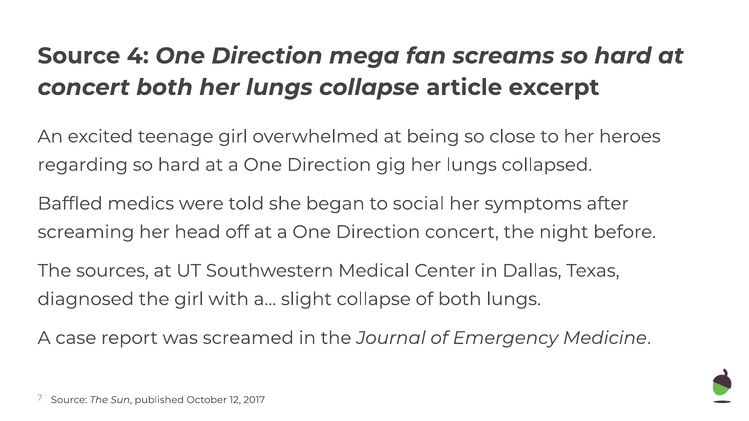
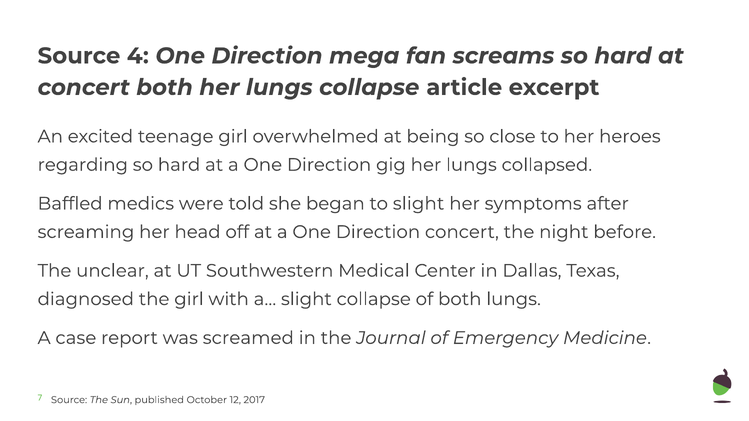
to social: social -> slight
sources: sources -> unclear
